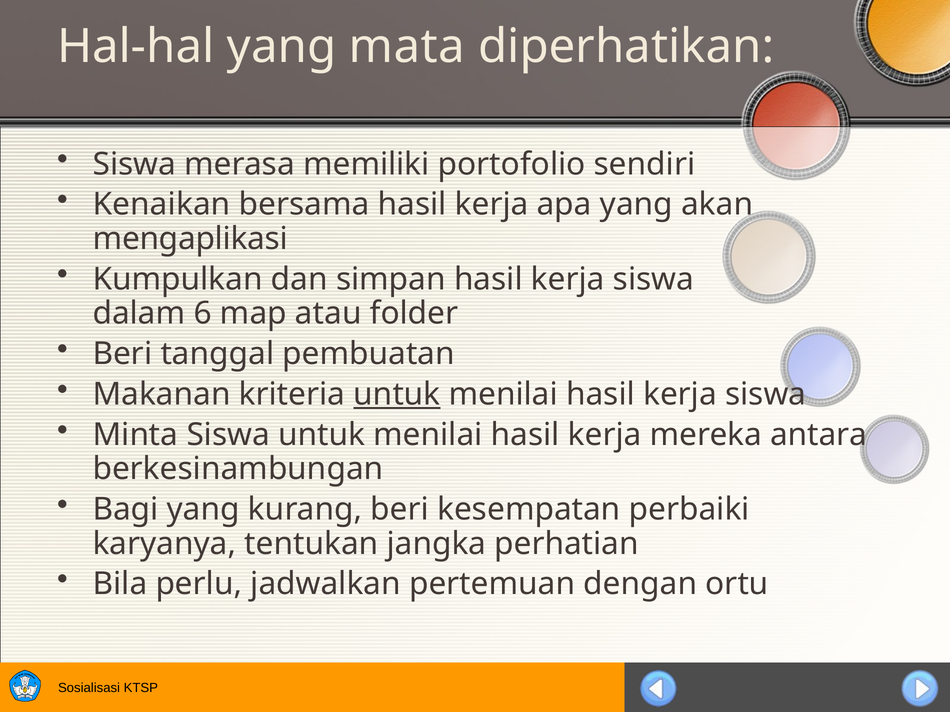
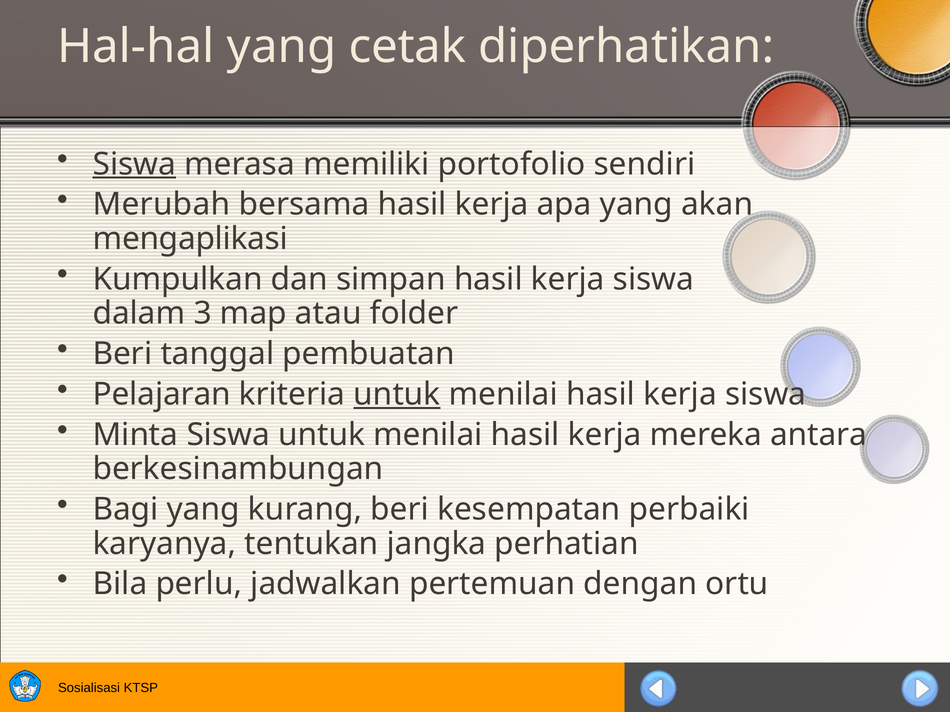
mata: mata -> cetak
Siswa at (134, 164) underline: none -> present
Kenaikan: Kenaikan -> Merubah
6: 6 -> 3
Makanan: Makanan -> Pelajaran
